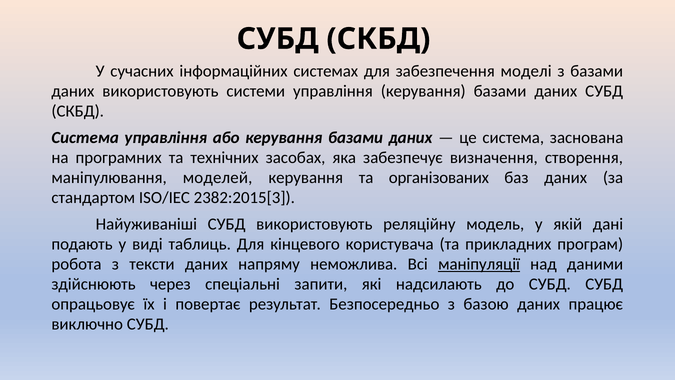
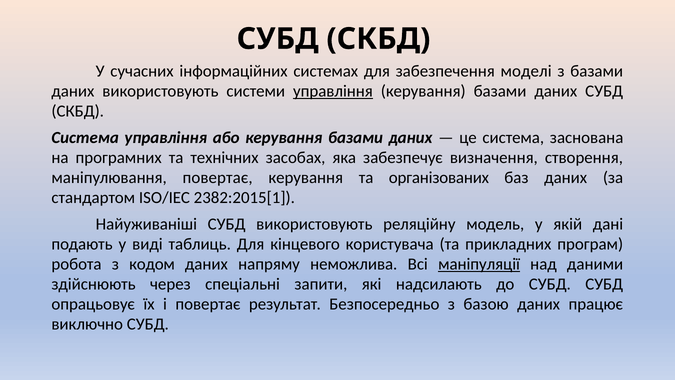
управління at (333, 91) underline: none -> present
маніпулювання моделей: моделей -> повертає
2382:2015[3: 2382:2015[3 -> 2382:2015[1
тексти: тексти -> кодом
